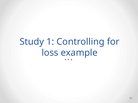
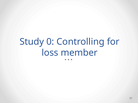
1: 1 -> 0
example: example -> member
